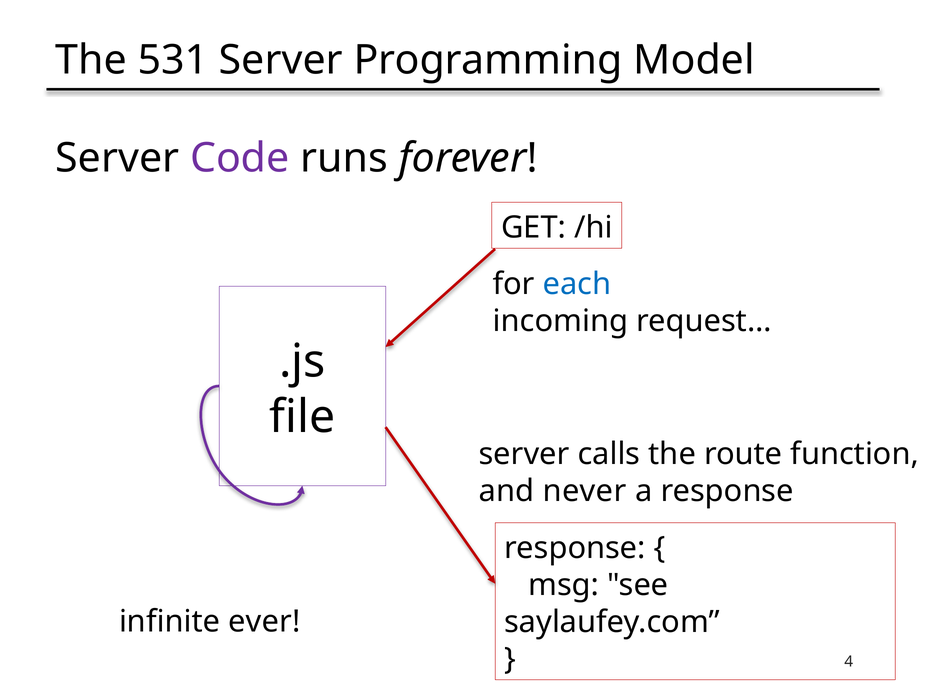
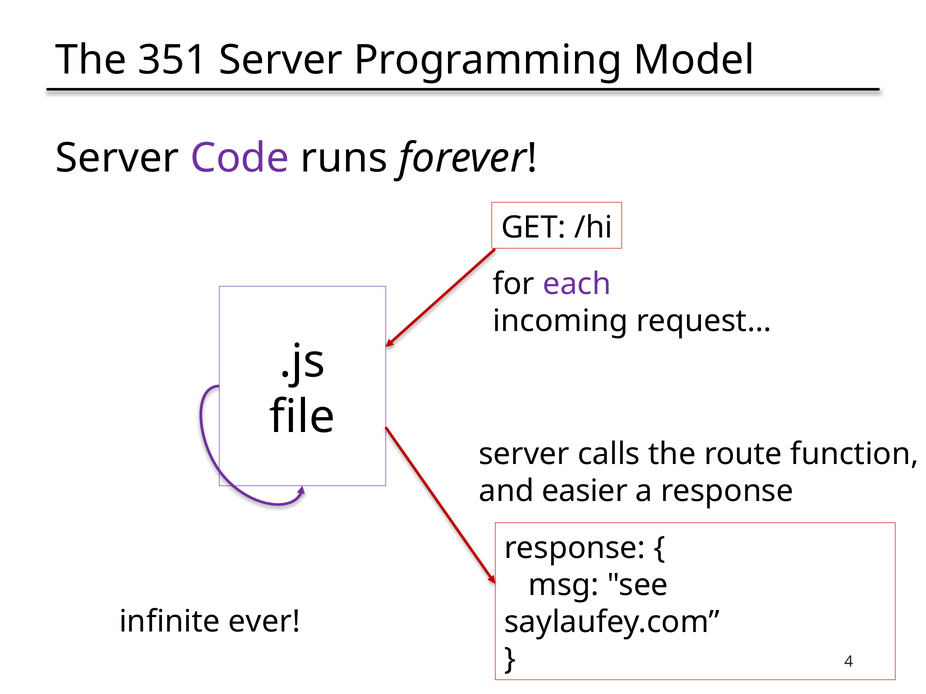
531: 531 -> 351
each colour: blue -> purple
never: never -> easier
